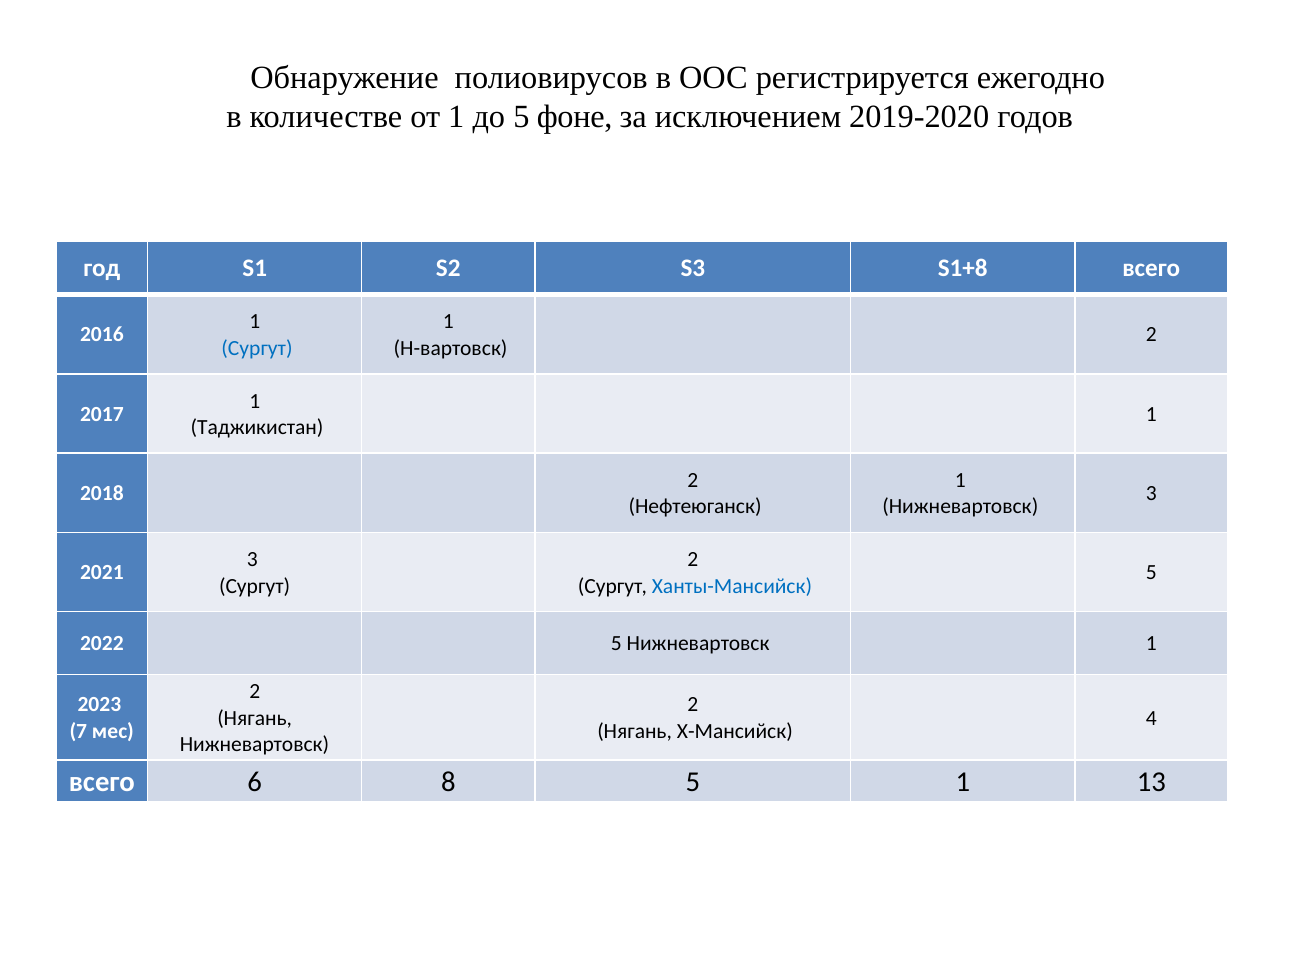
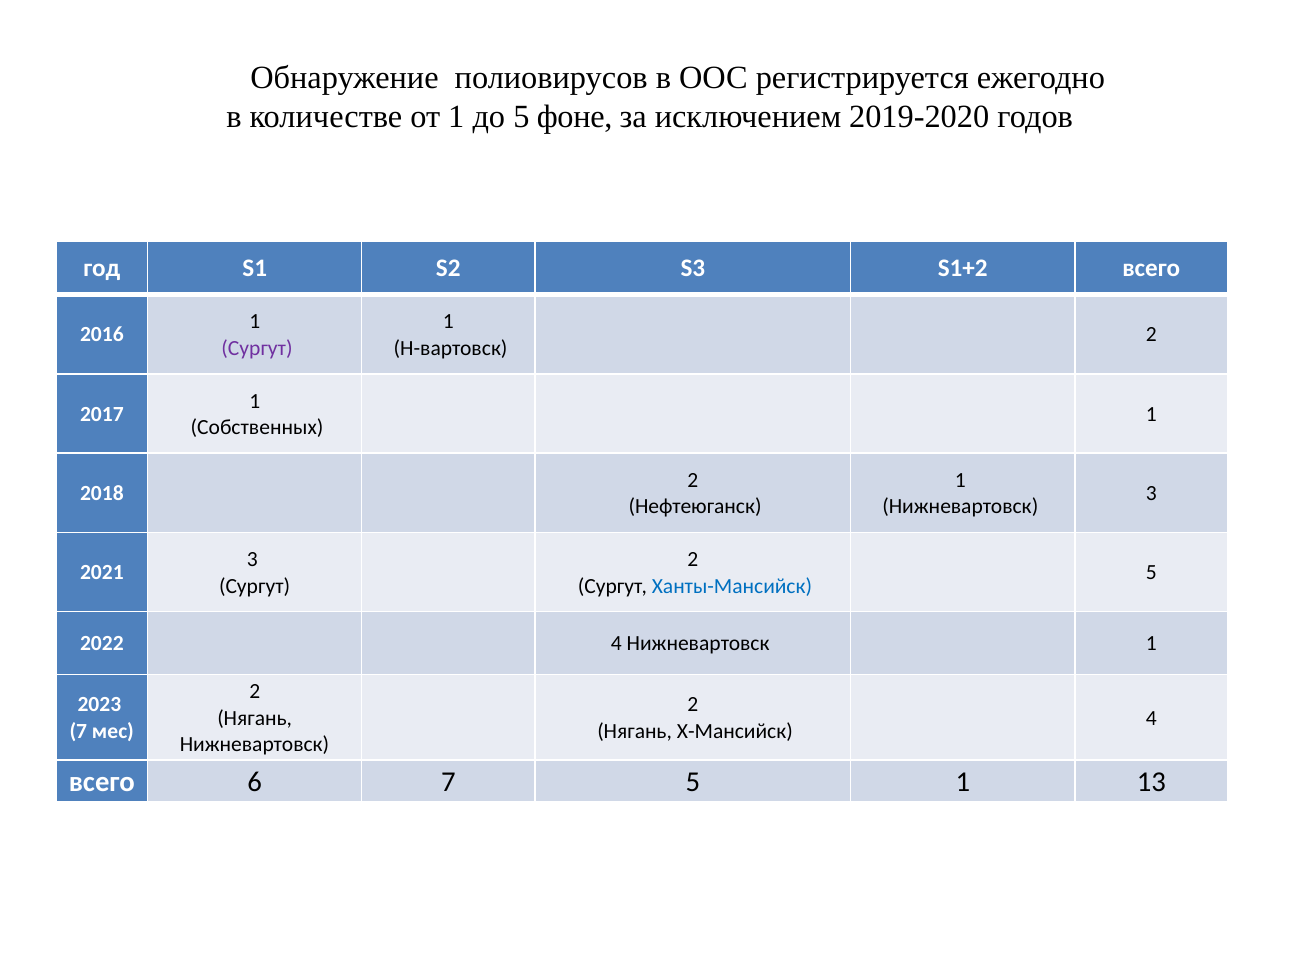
S1+8: S1+8 -> S1+2
Сургут at (257, 348) colour: blue -> purple
Таджикистан: Таджикистан -> Собственных
2022 5: 5 -> 4
6 8: 8 -> 7
